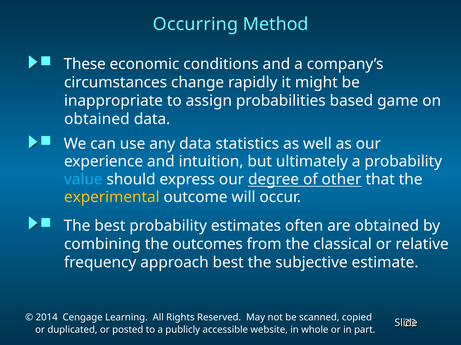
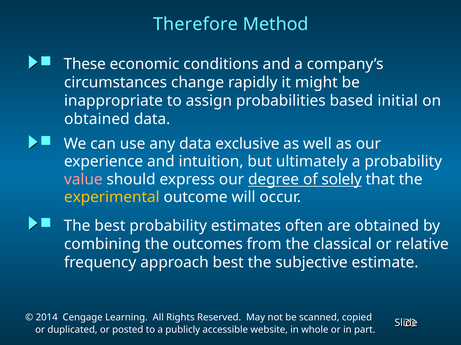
Occurring: Occurring -> Therefore
game: game -> initial
statistics: statistics -> exclusive
value colour: light blue -> pink
other: other -> solely
